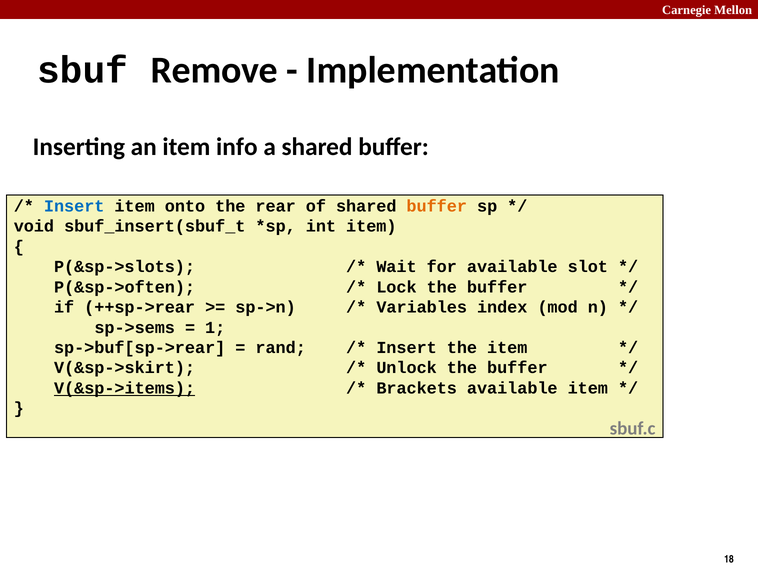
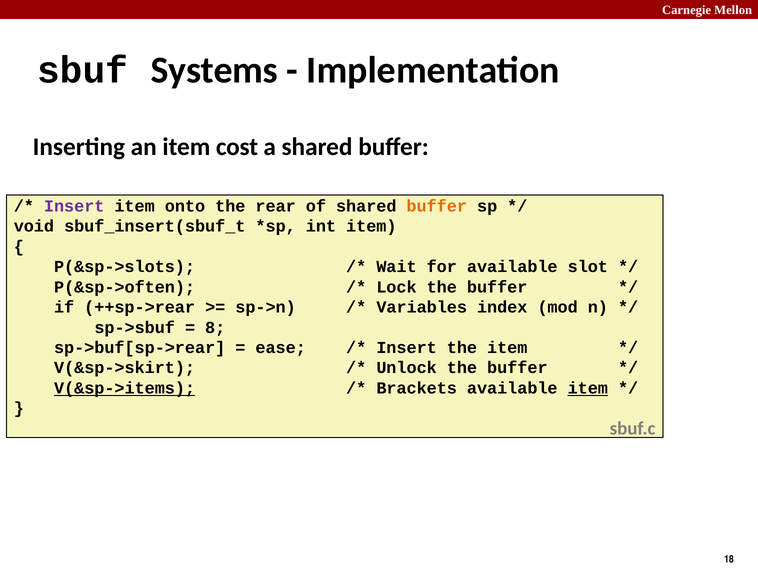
Remove: Remove -> Systems
info: info -> cost
Insert at (74, 206) colour: blue -> purple
sp->sems: sp->sems -> sp->sbuf
1: 1 -> 8
rand: rand -> ease
item at (588, 388) underline: none -> present
